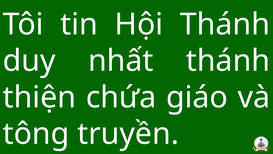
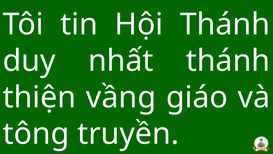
chứa: chứa -> vầng
